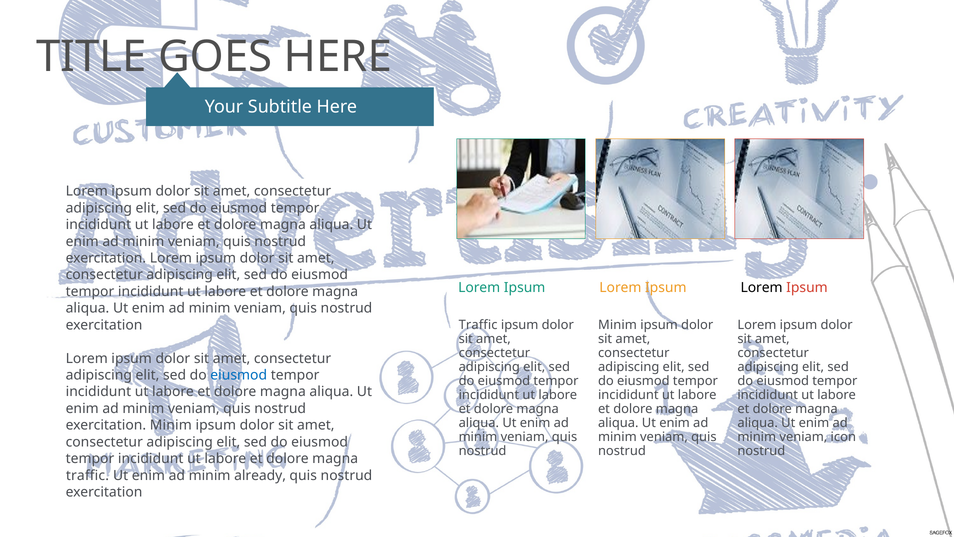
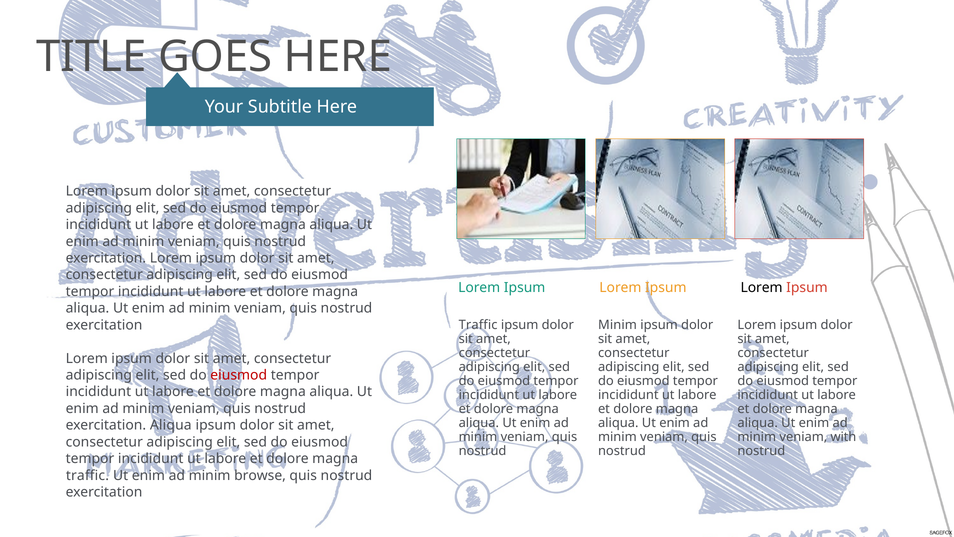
eiusmod at (239, 375) colour: blue -> red
exercitation Minim: Minim -> Aliqua
icon: icon -> with
already: already -> browse
